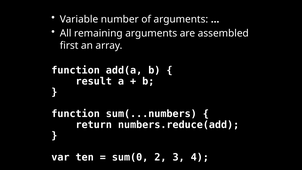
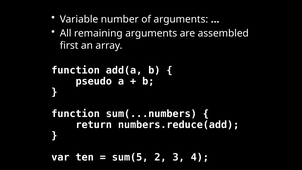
result: result -> pseudo
sum(0: sum(0 -> sum(5
